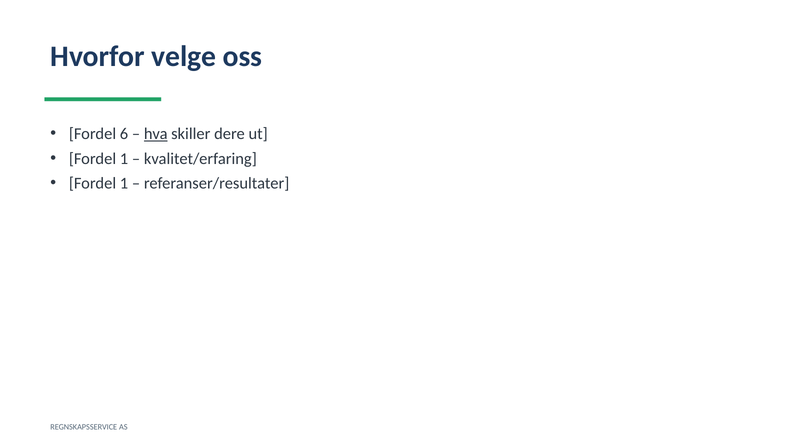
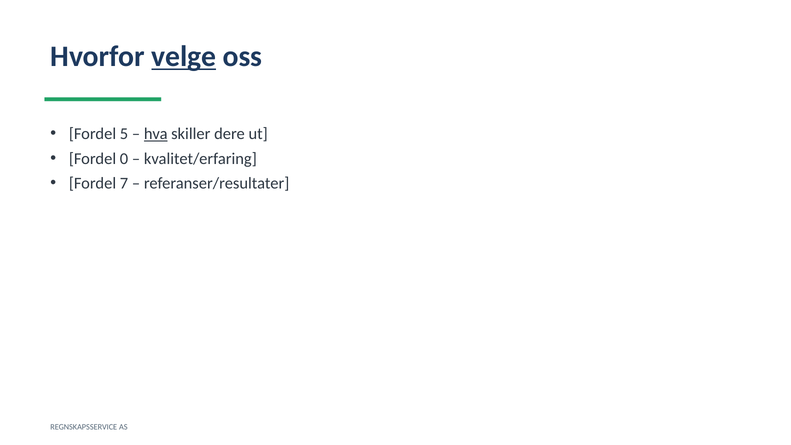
velge underline: none -> present
6: 6 -> 5
1 at (124, 159): 1 -> 0
1 at (124, 183): 1 -> 7
